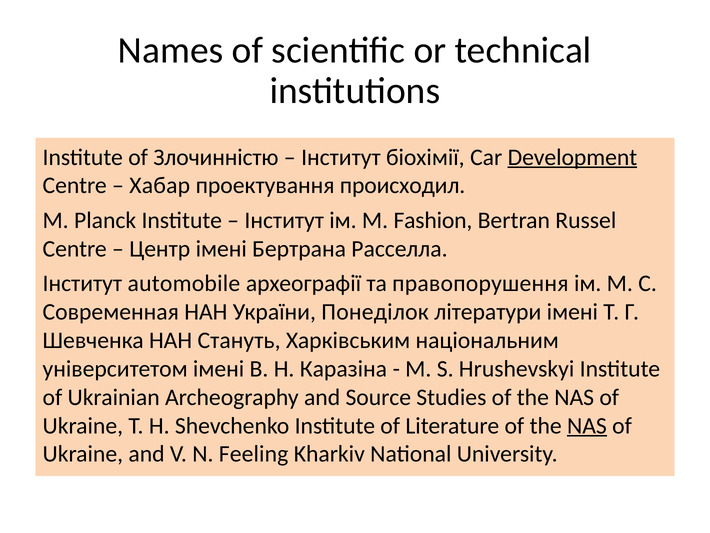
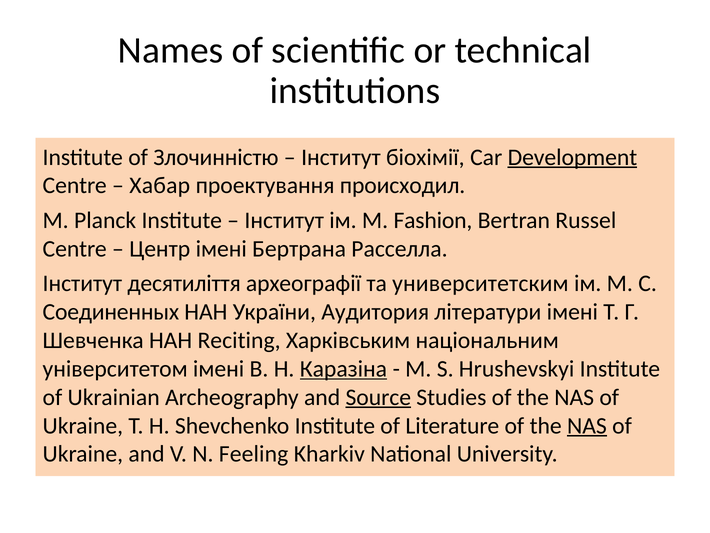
automobile: automobile -> десятиліття
правопорушення: правопорушення -> университетским
Современная: Современная -> Соединенных
Понеділок: Понеділок -> Аудитория
Стануть: Стануть -> Reciting
Каразіна underline: none -> present
Source underline: none -> present
